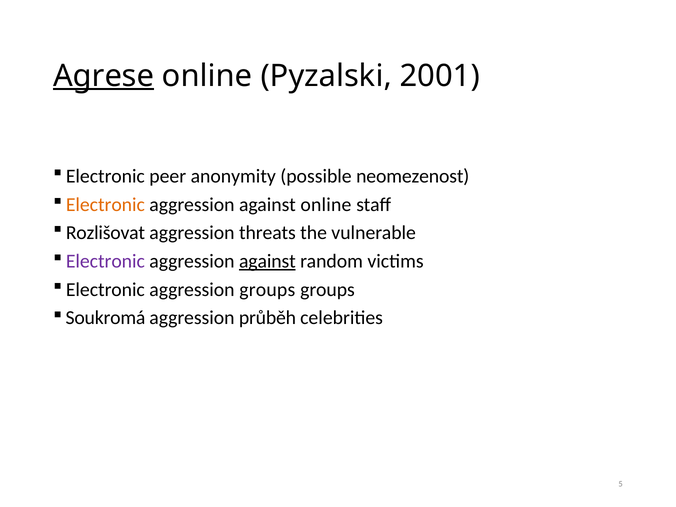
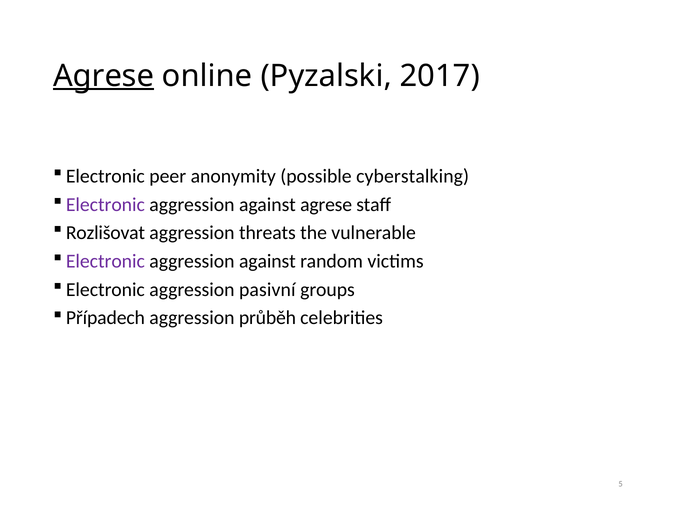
2001: 2001 -> 2017
neomezenost: neomezenost -> cyberstalking
Electronic at (105, 205) colour: orange -> purple
against online: online -> agrese
against at (267, 261) underline: present -> none
aggression groups: groups -> pasivní
Soukromá: Soukromá -> Případech
